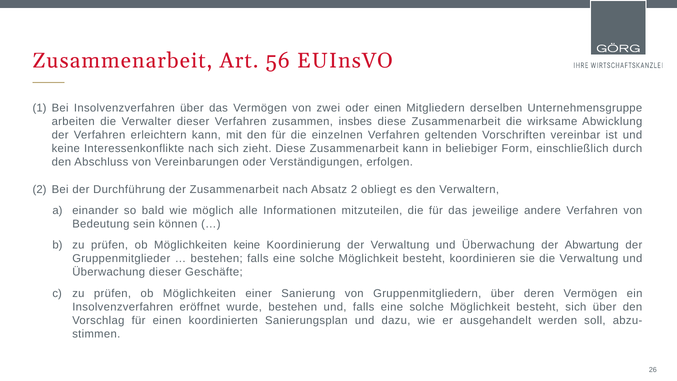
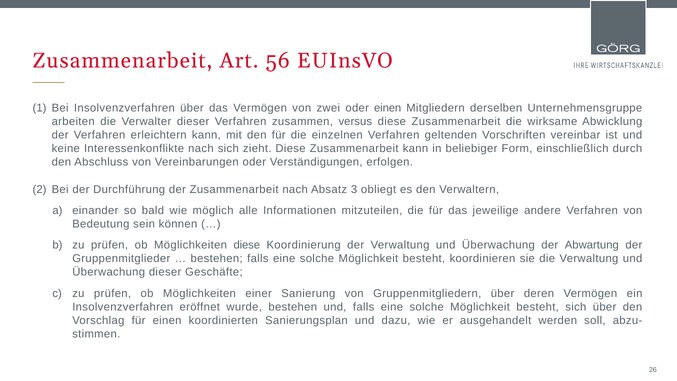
insbes: insbes -> versus
Absatz 2: 2 -> 3
Möglichkeiten keine: keine -> diese
